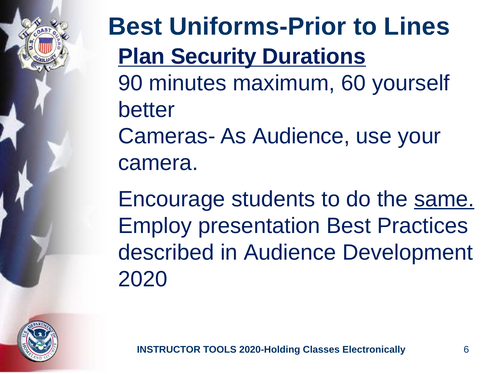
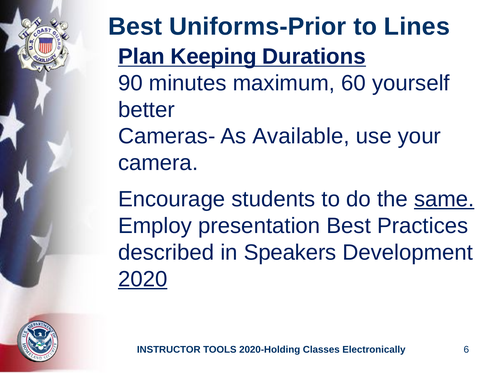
Security: Security -> Keeping
As Audience: Audience -> Available
in Audience: Audience -> Speakers
2020 underline: none -> present
